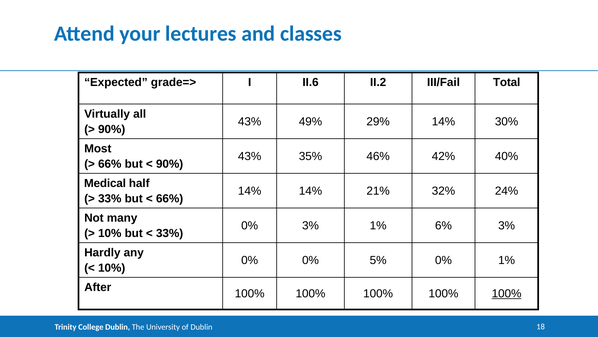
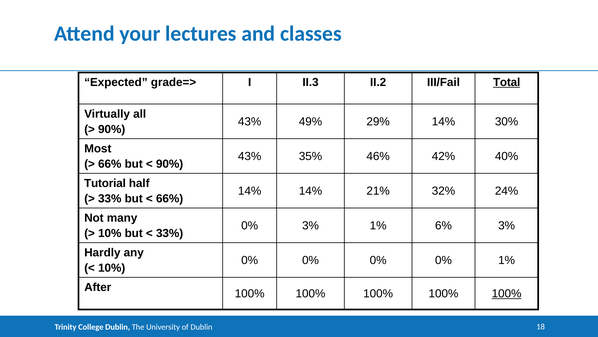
II.6: II.6 -> II.3
Total underline: none -> present
Medical: Medical -> Tutorial
5% at (378, 260): 5% -> 0%
